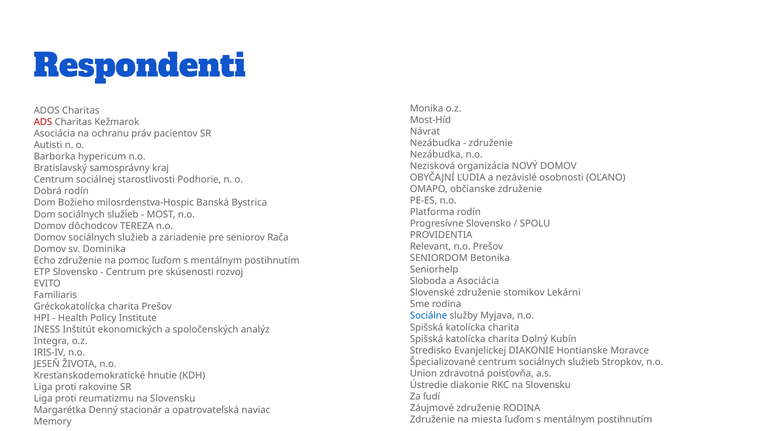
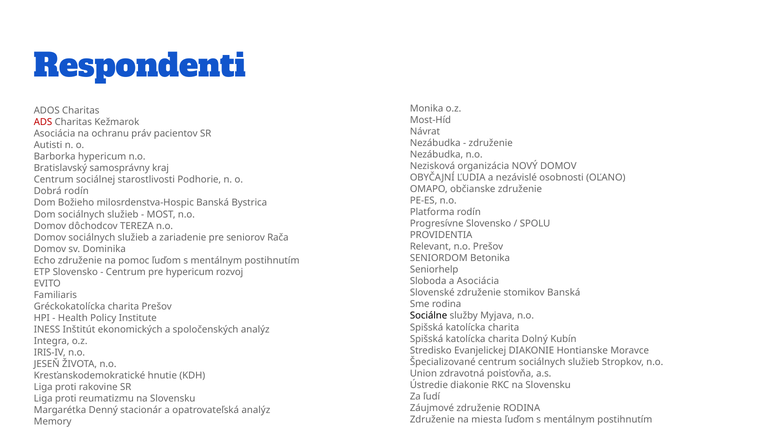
pre skúsenosti: skúsenosti -> hypericum
stomikov Lekárni: Lekárni -> Banská
Sociálne colour: blue -> black
opatrovateľská naviac: naviac -> analýz
